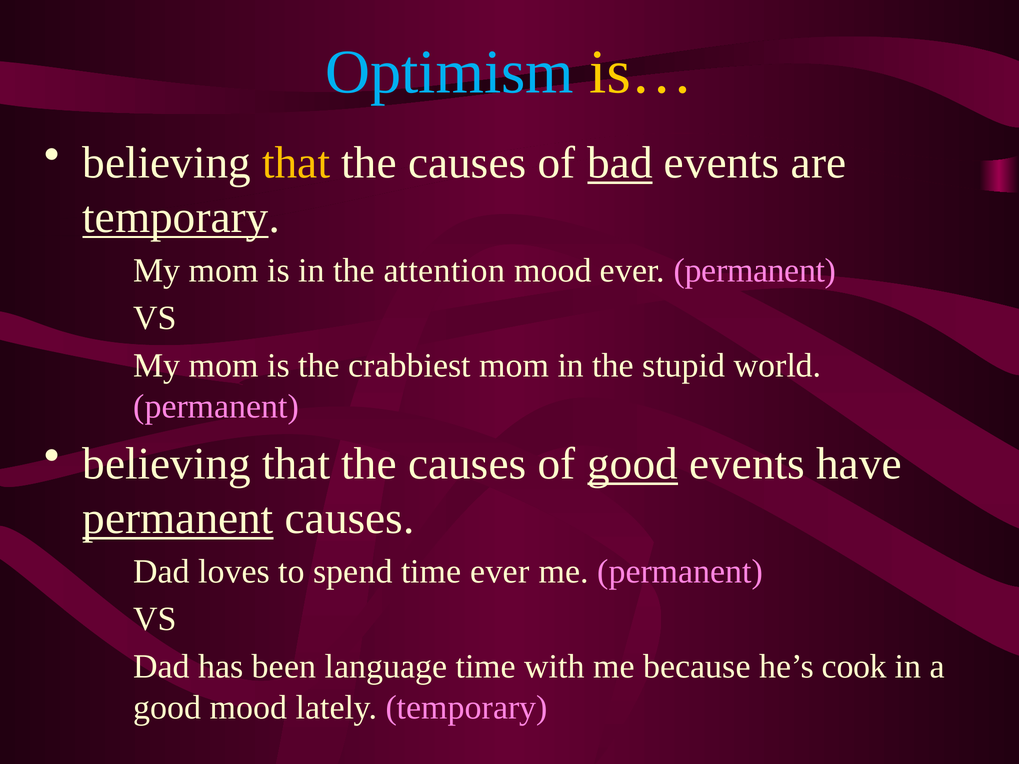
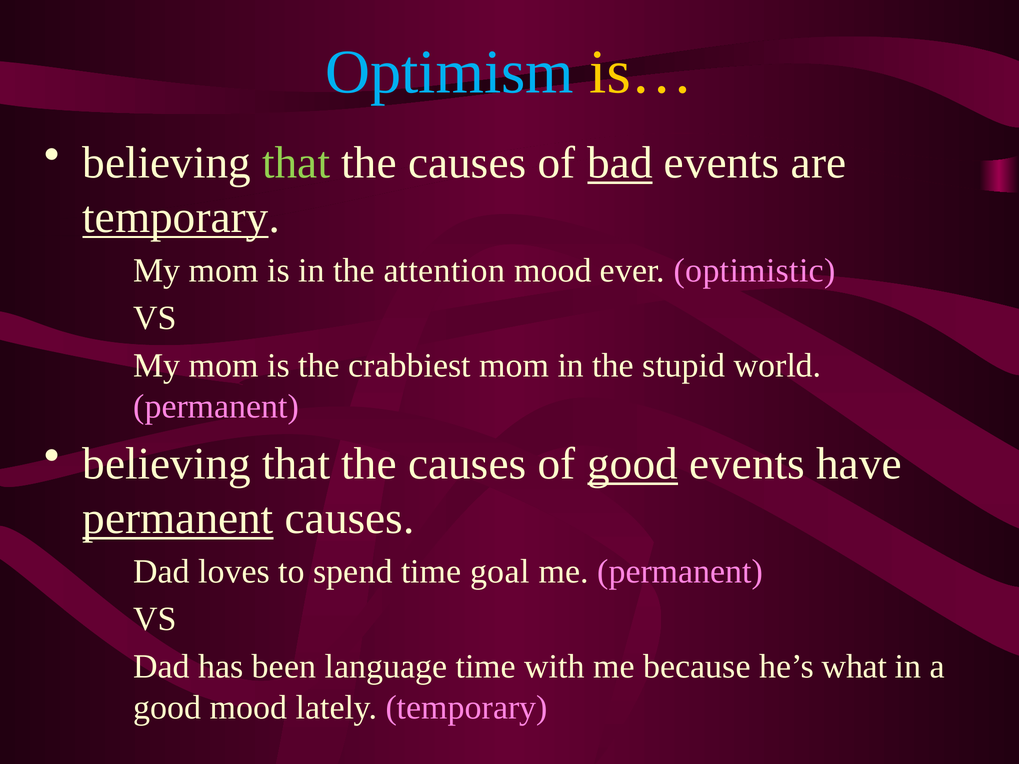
that at (296, 163) colour: yellow -> light green
ever permanent: permanent -> optimistic
time ever: ever -> goal
cook: cook -> what
